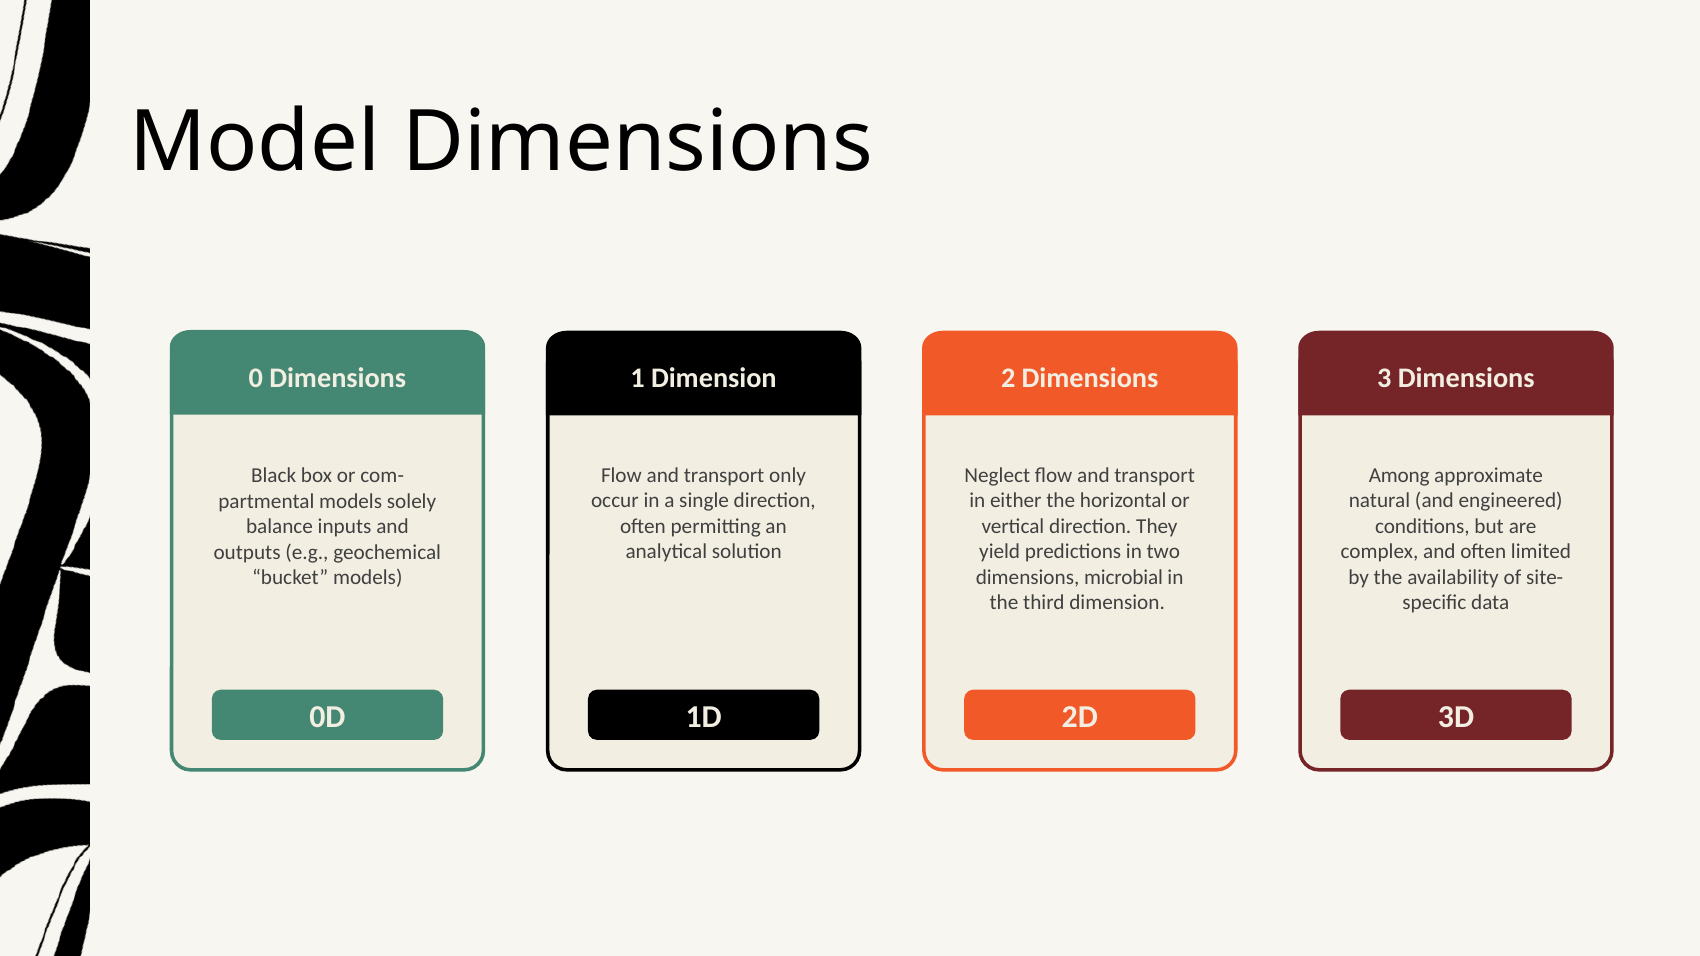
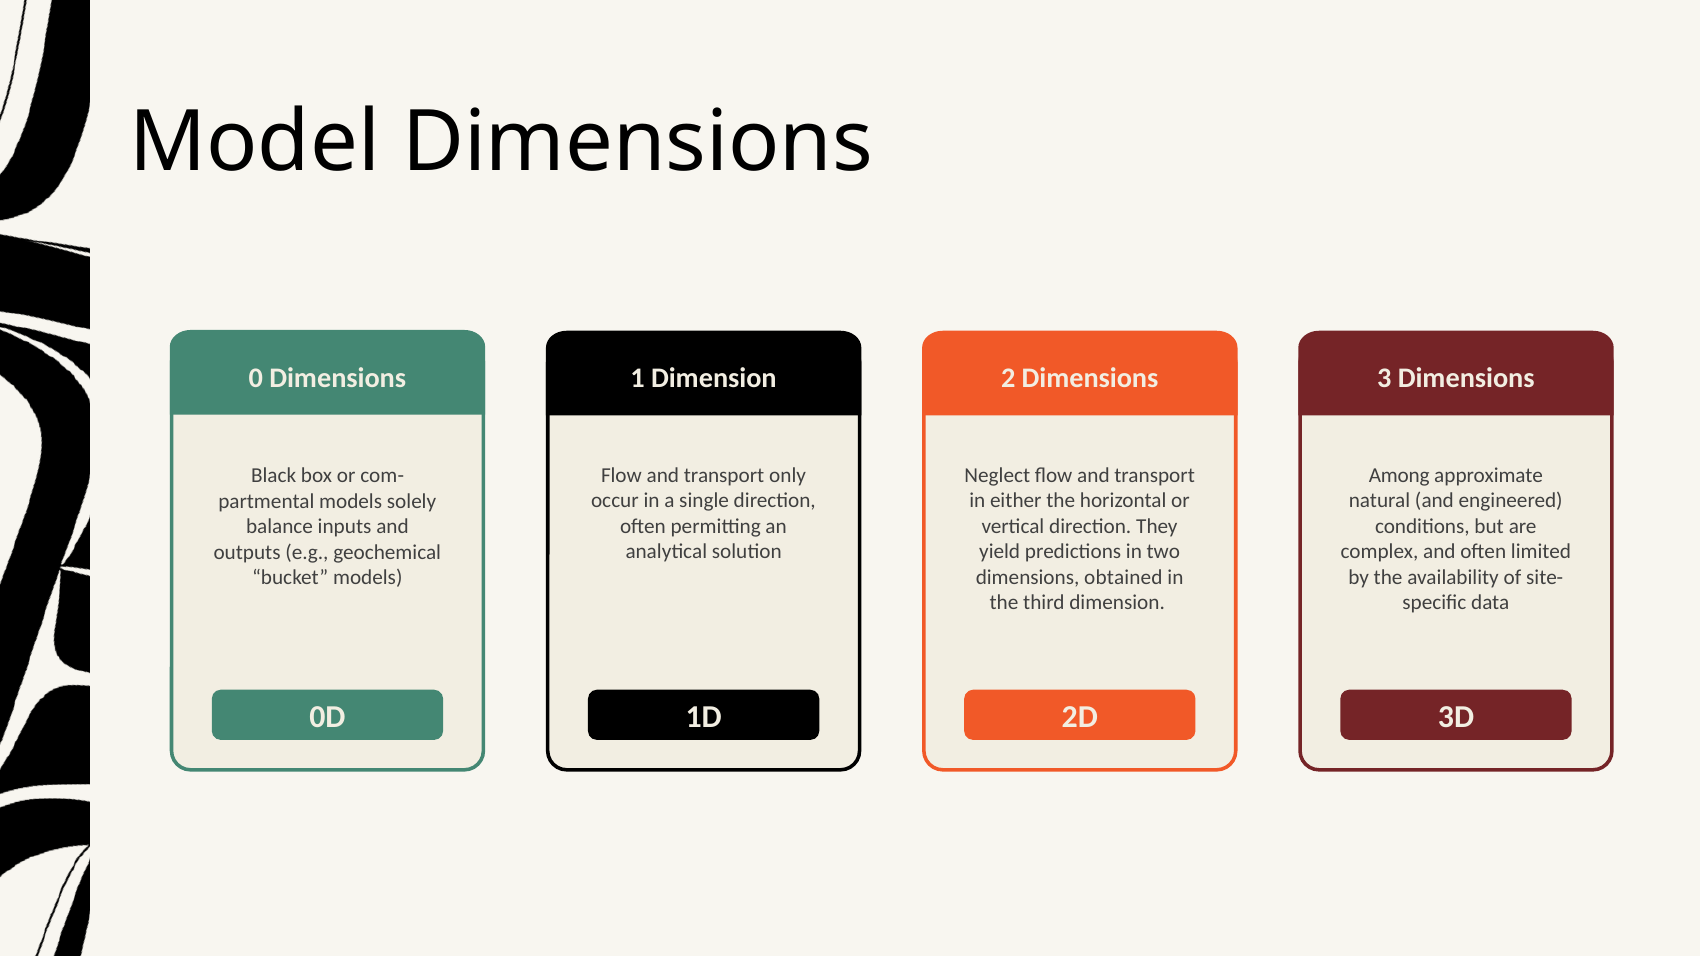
microbial: microbial -> obtained
